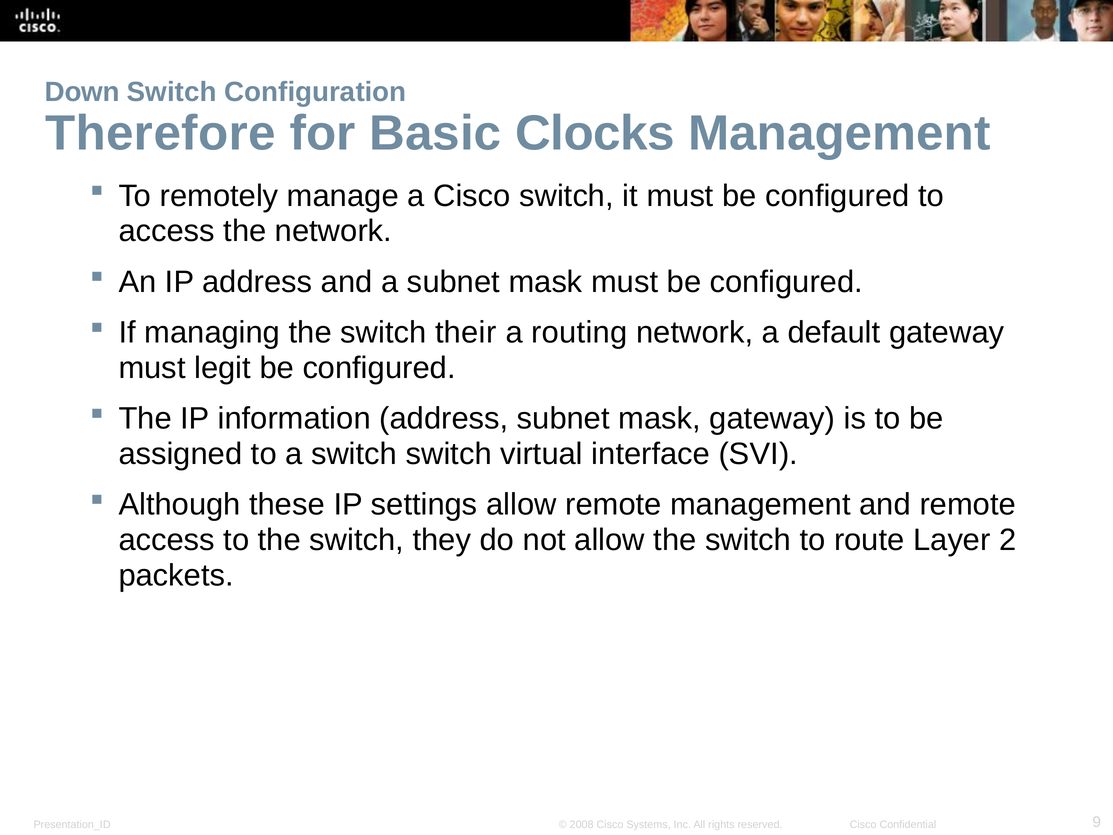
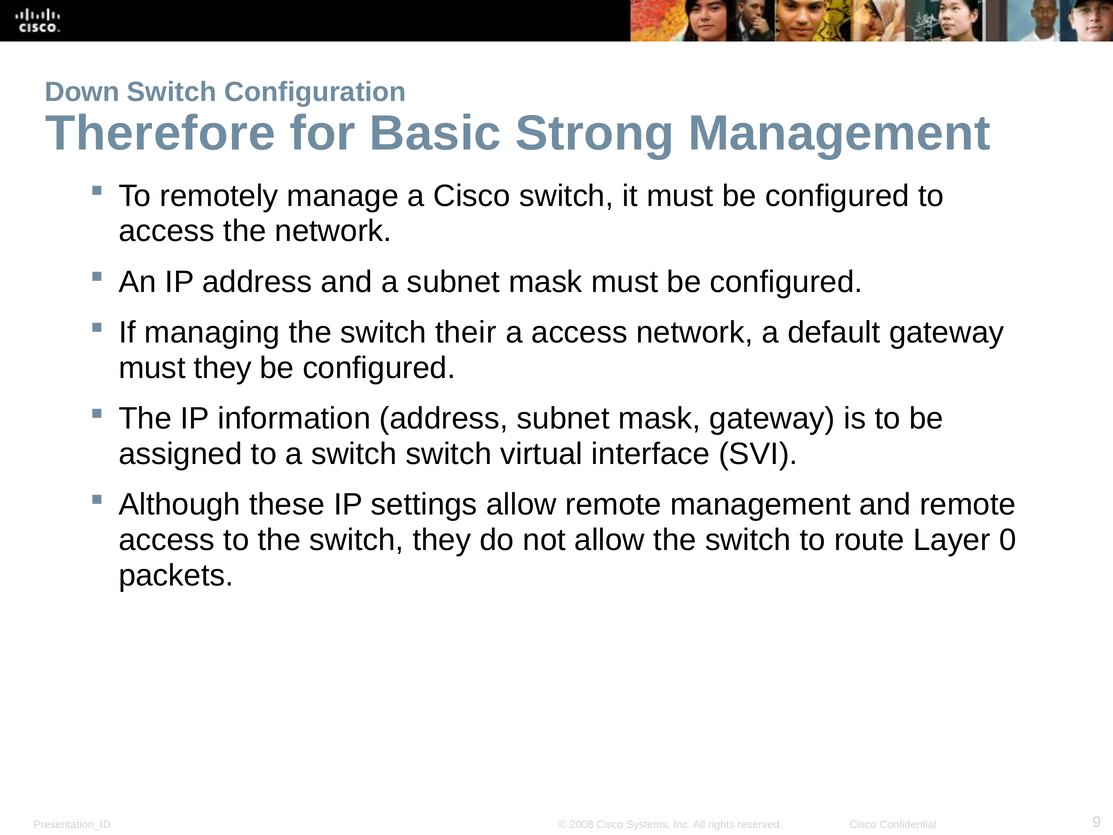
Clocks: Clocks -> Strong
a routing: routing -> access
must legit: legit -> they
2: 2 -> 0
